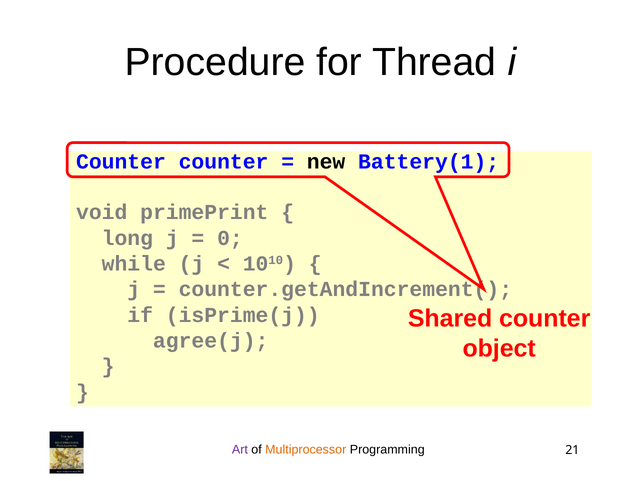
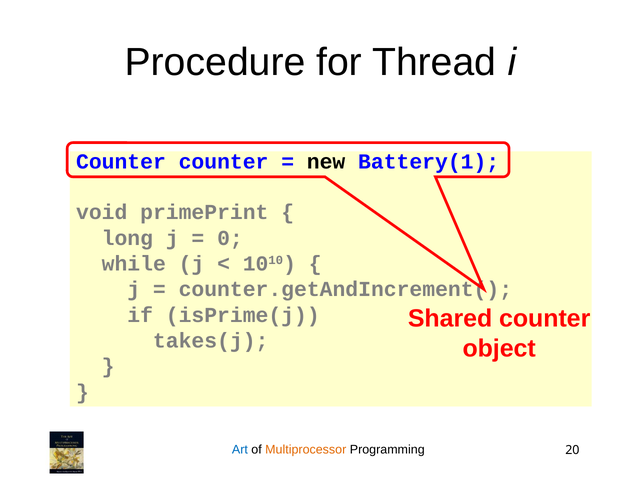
agree(j: agree(j -> takes(j
Art colour: purple -> blue
21: 21 -> 20
